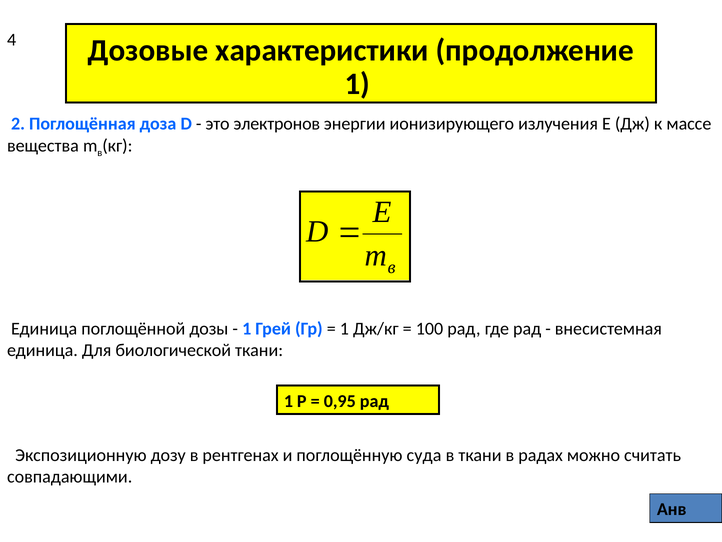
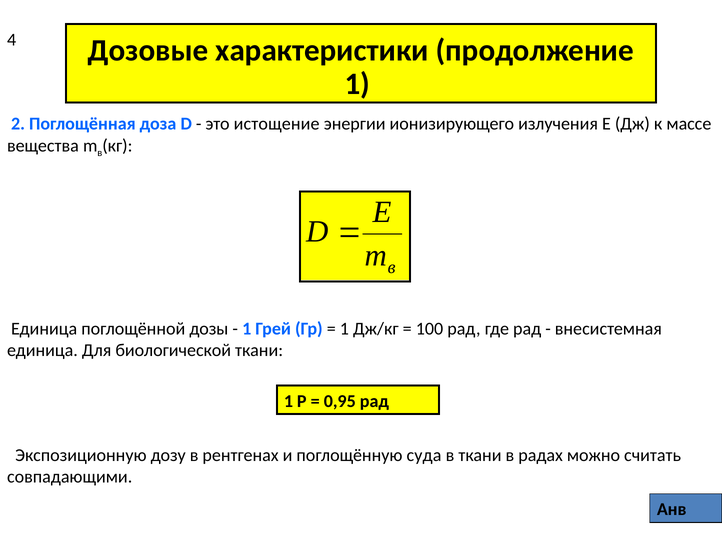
электронов: электронов -> истощение
